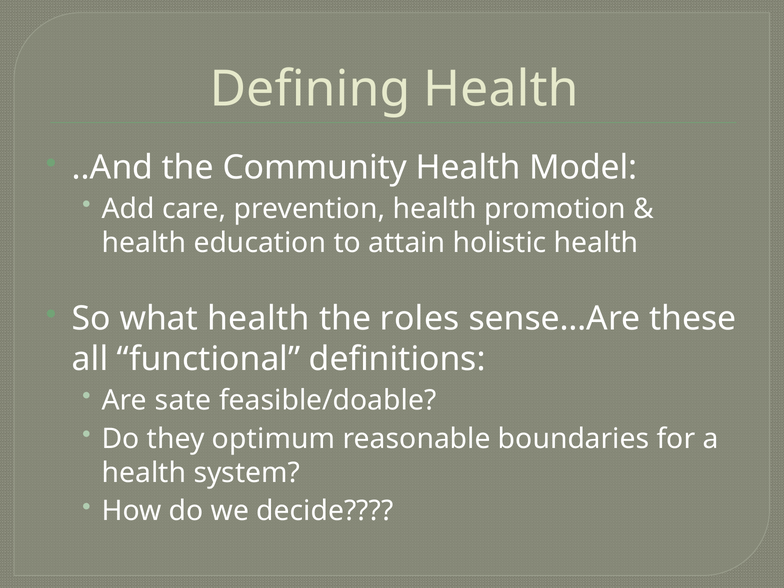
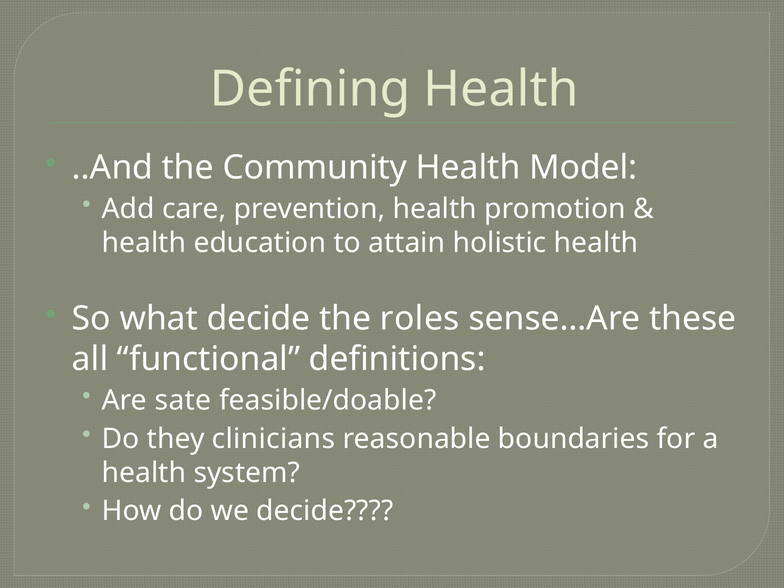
what health: health -> decide
optimum: optimum -> clinicians
